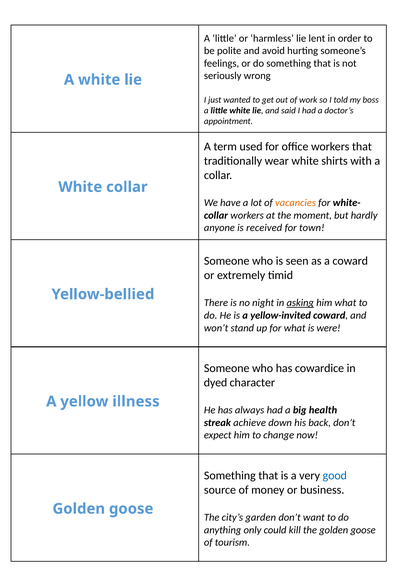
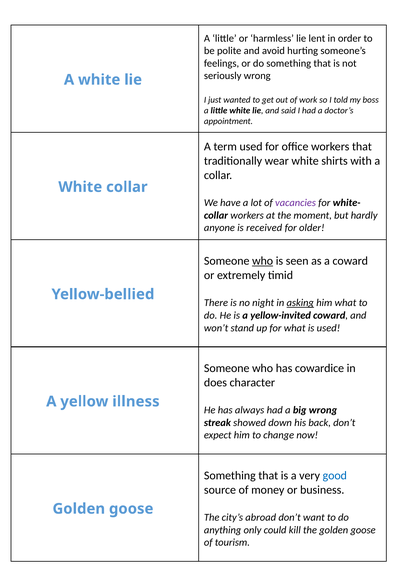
vacancies colour: orange -> purple
town: town -> older
who at (263, 261) underline: none -> present
is were: were -> used
dyed: dyed -> does
big health: health -> wrong
achieve: achieve -> showed
garden: garden -> abroad
